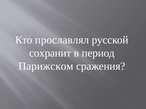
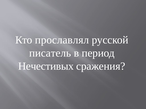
сохранит: сохранит -> писатель
Парижском: Парижском -> Нечестивых
